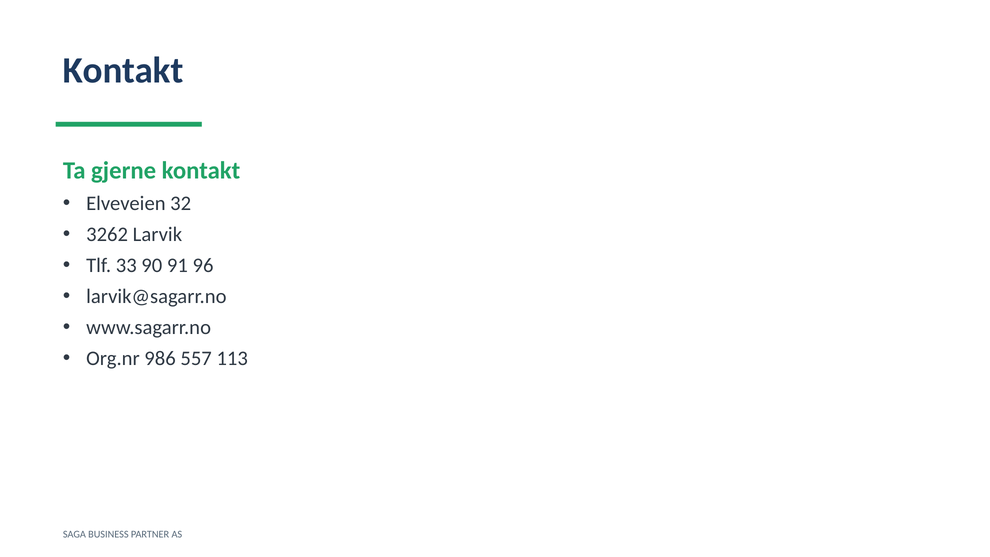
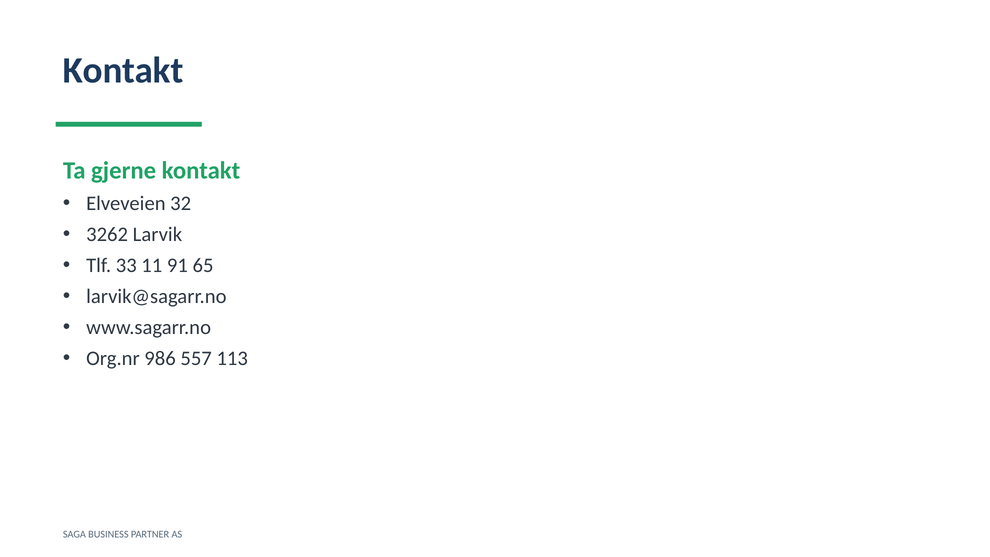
90: 90 -> 11
96: 96 -> 65
